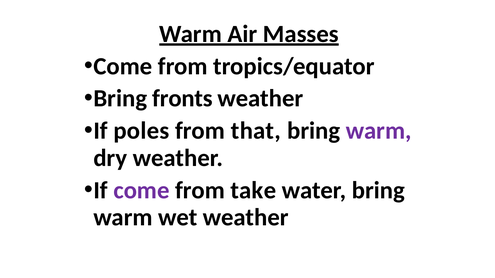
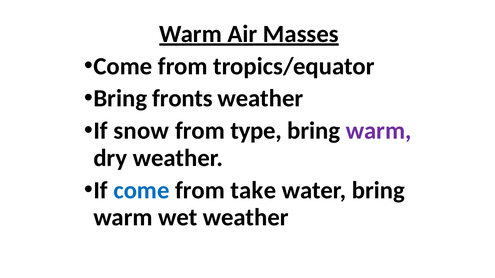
poles: poles -> snow
that: that -> type
come at (141, 190) colour: purple -> blue
